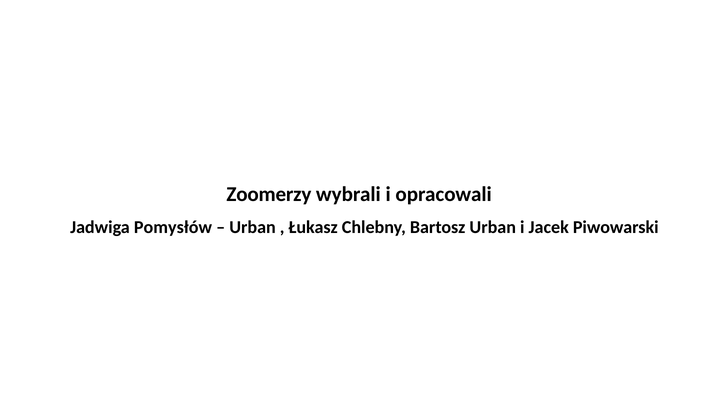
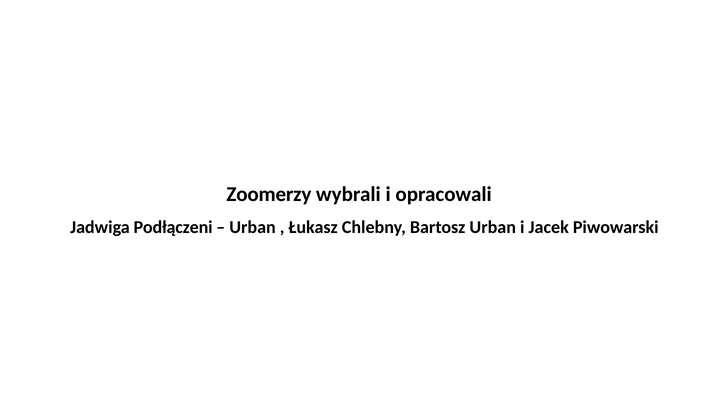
Pomysłów: Pomysłów -> Podłączeni
